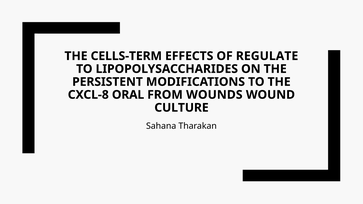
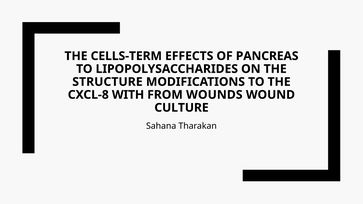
REGULATE: REGULATE -> PANCREAS
PERSISTENT: PERSISTENT -> STRUCTURE
ORAL: ORAL -> WITH
